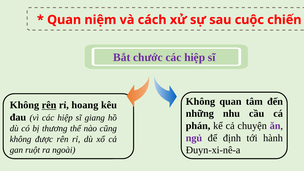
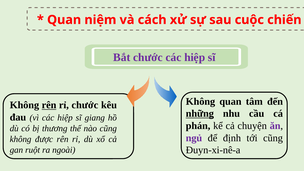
rỉ hoang: hoang -> chước
những underline: none -> present
tới hành: hành -> cũng
